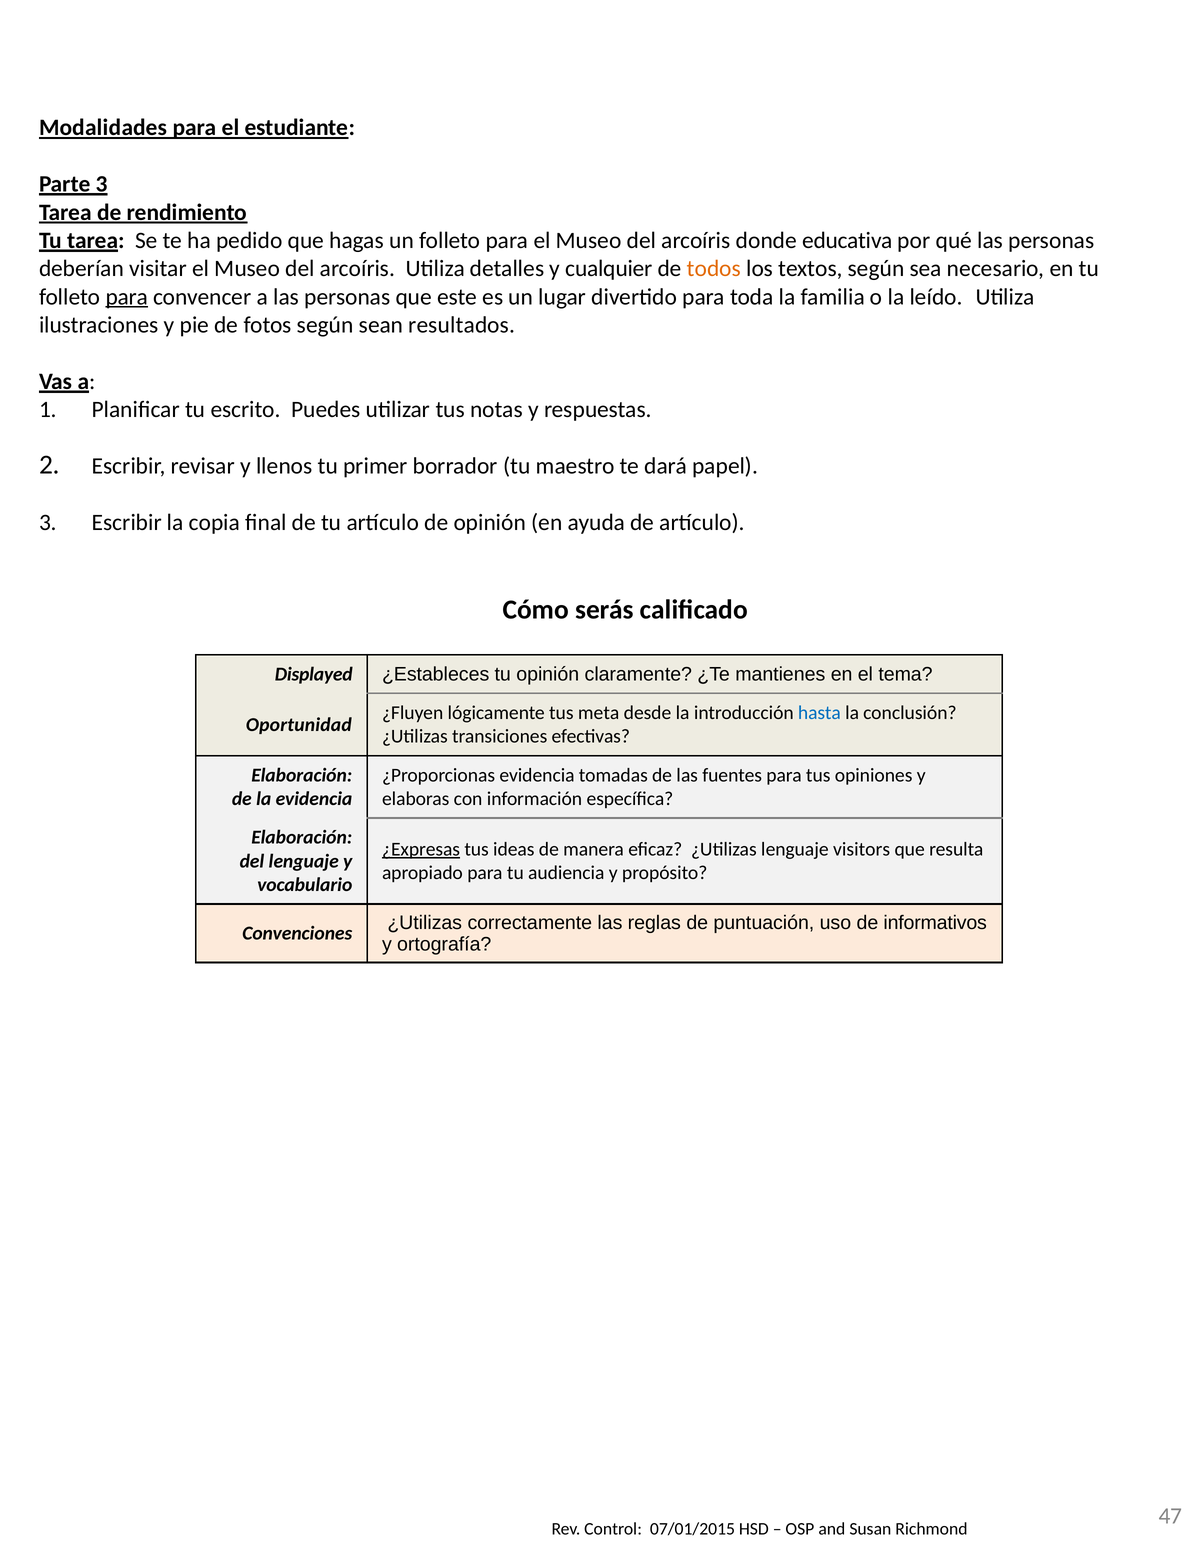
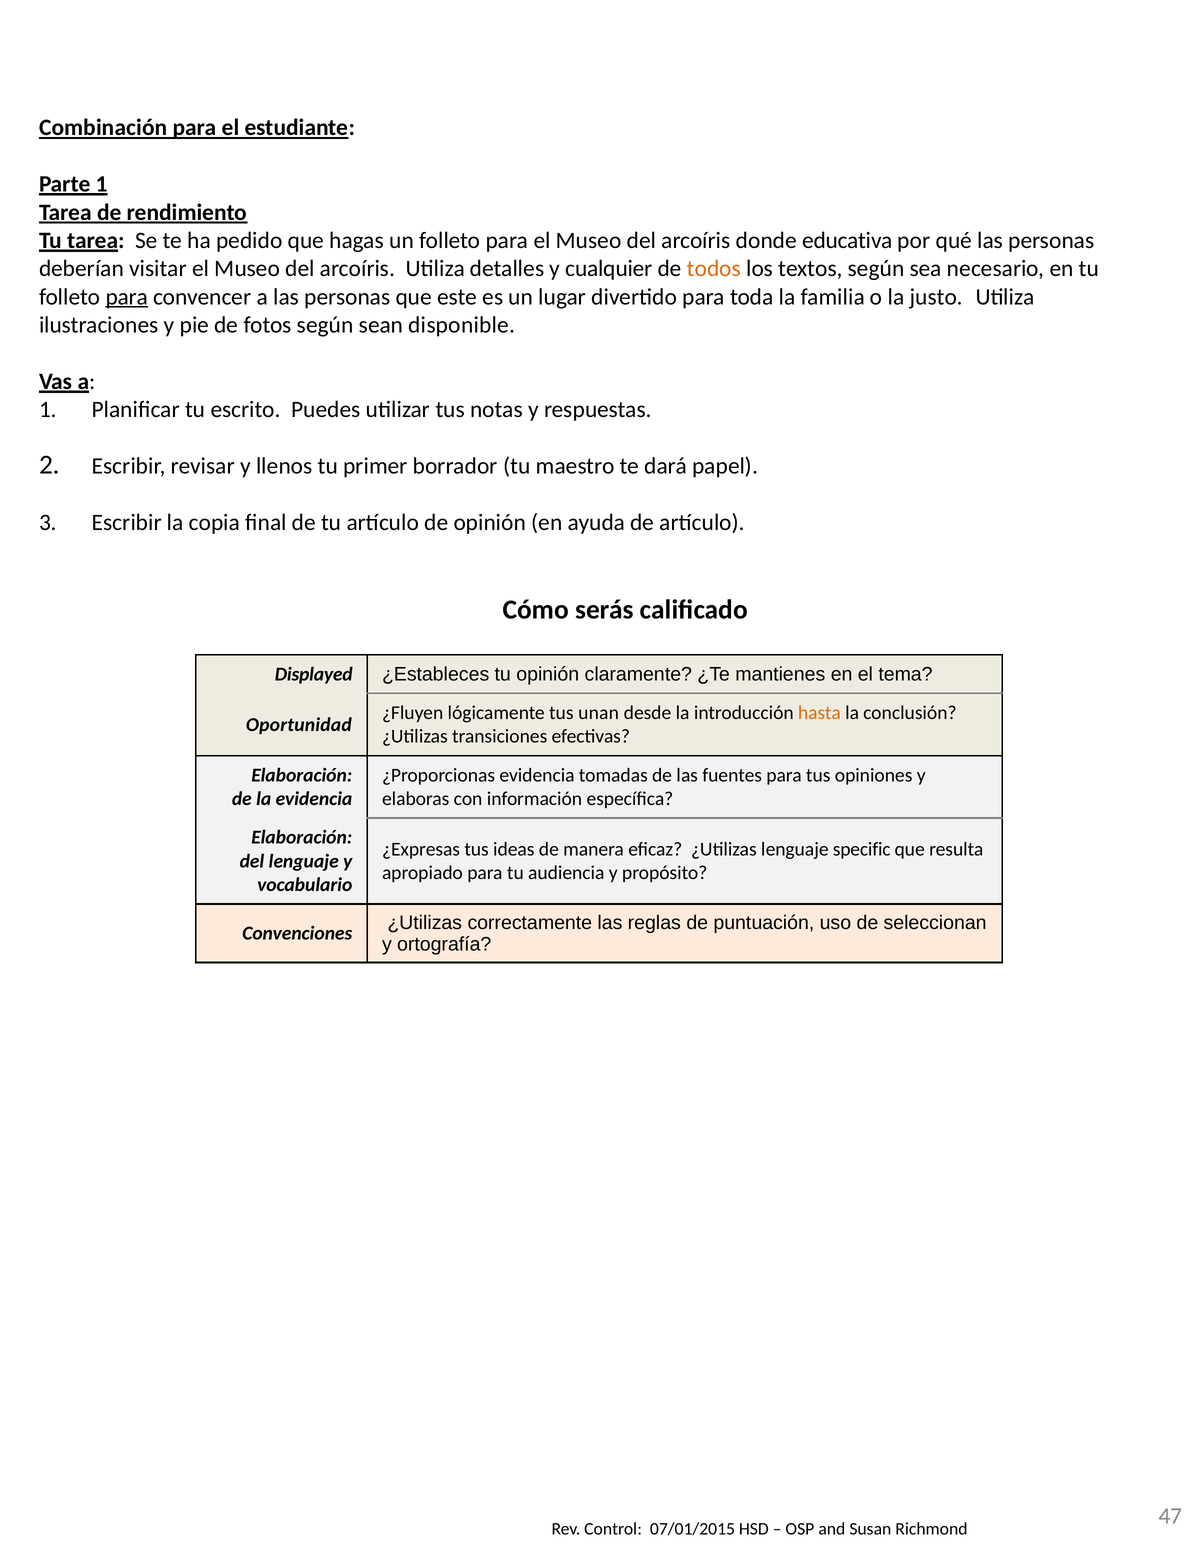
Modalidades: Modalidades -> Combinación
Parte 3: 3 -> 1
leído: leído -> justo
resultados: resultados -> disponible
meta: meta -> unan
hasta colour: blue -> orange
¿Expresas underline: present -> none
visitors: visitors -> specific
informativos: informativos -> seleccionan
